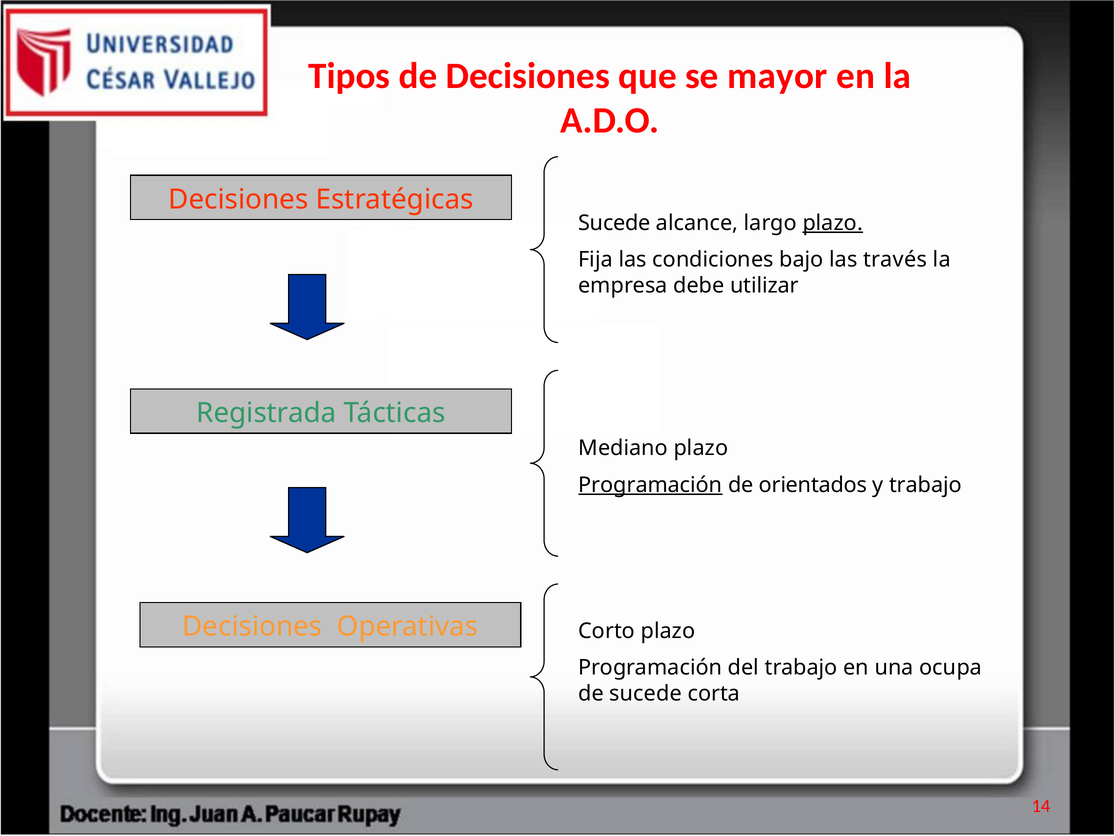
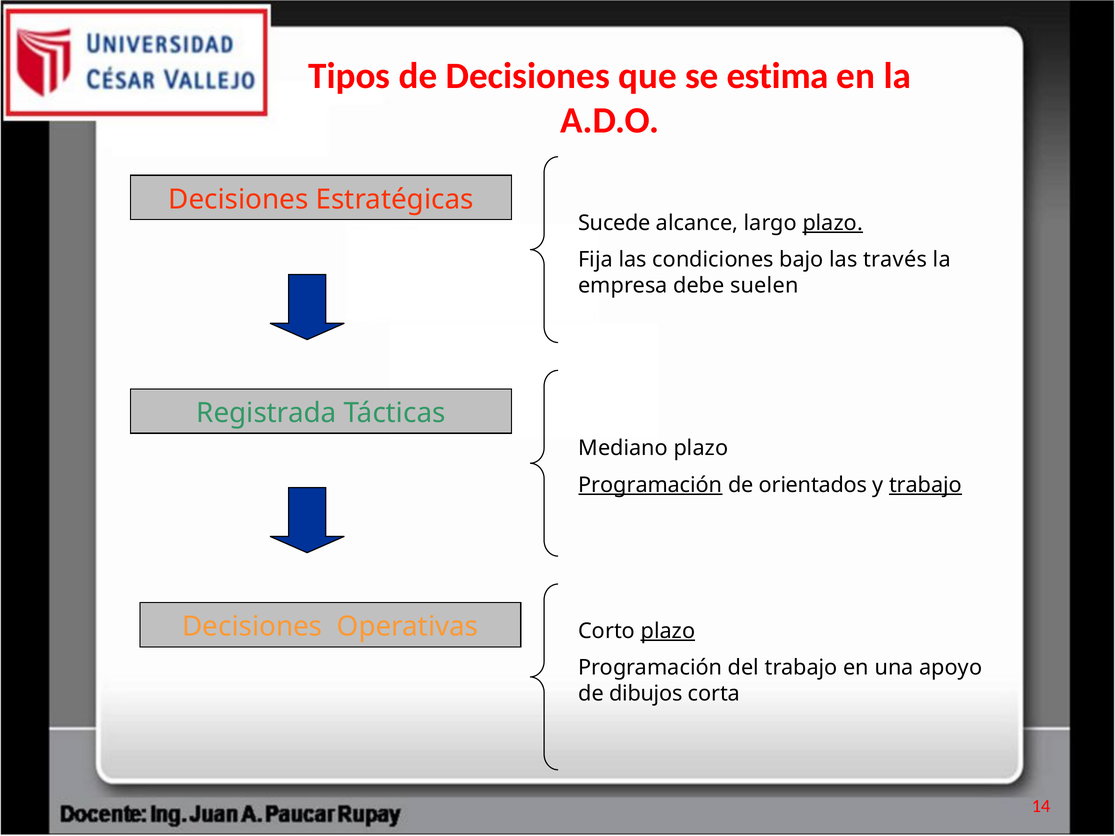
mayor: mayor -> estima
utilizar: utilizar -> suelen
trabajo at (926, 485) underline: none -> present
plazo at (668, 631) underline: none -> present
ocupa: ocupa -> apoyo
de sucede: sucede -> dibujos
